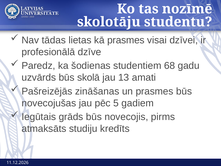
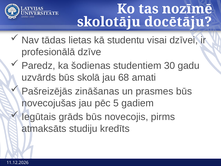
studentu: studentu -> docētāju
kā prasmes: prasmes -> studentu
68: 68 -> 30
13: 13 -> 68
